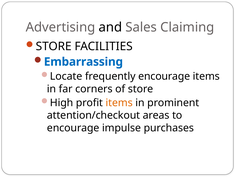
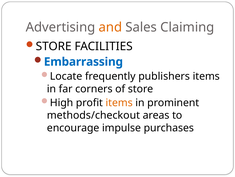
and colour: black -> orange
frequently encourage: encourage -> publishers
attention/checkout: attention/checkout -> methods/checkout
